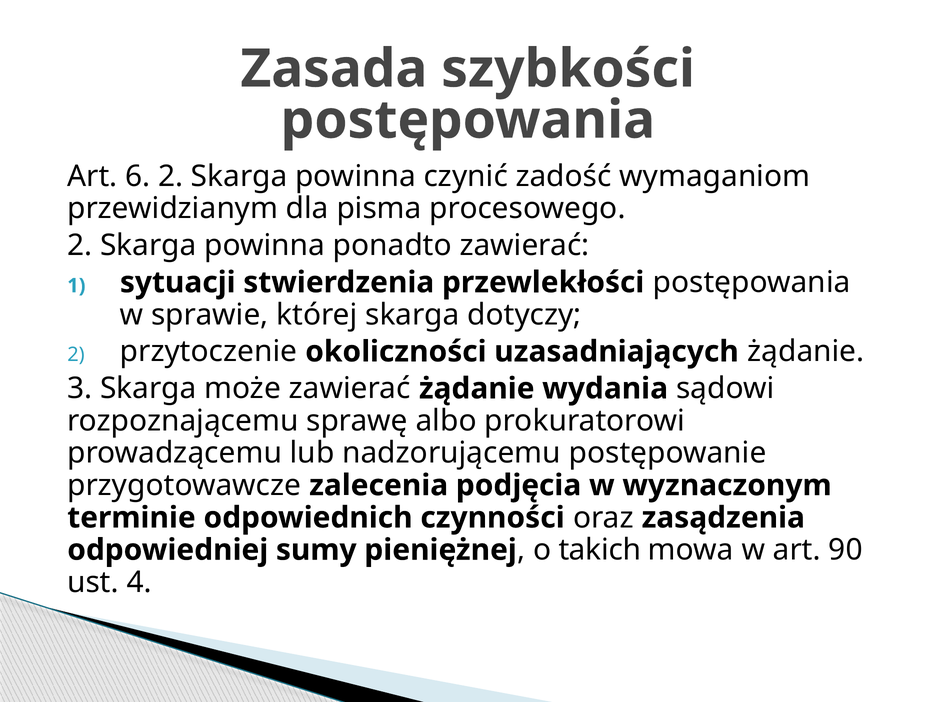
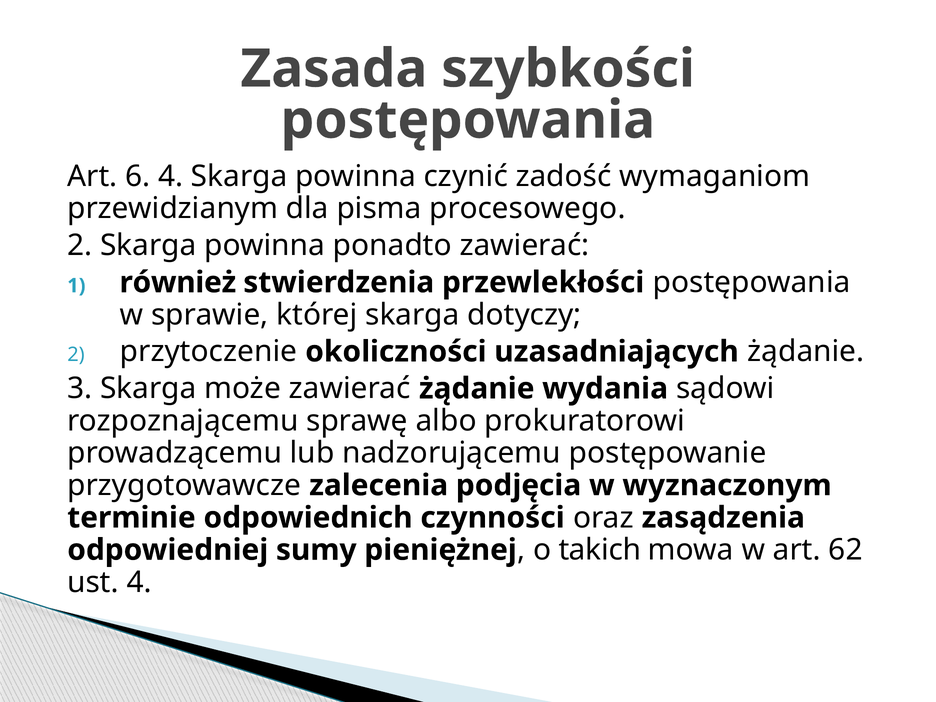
6 2: 2 -> 4
sytuacji: sytuacji -> również
90: 90 -> 62
